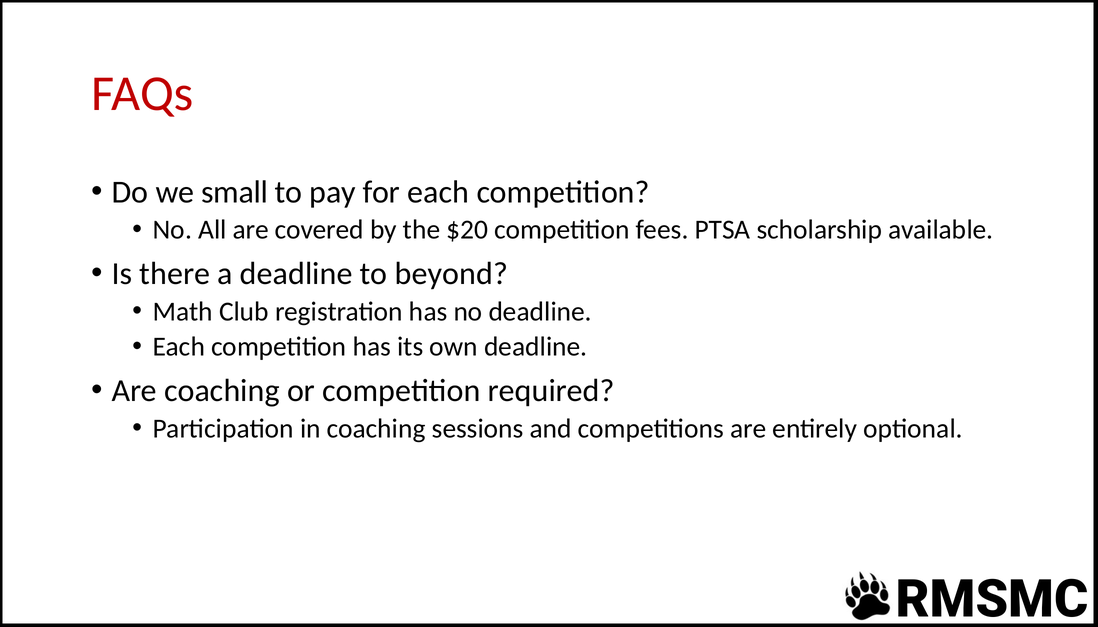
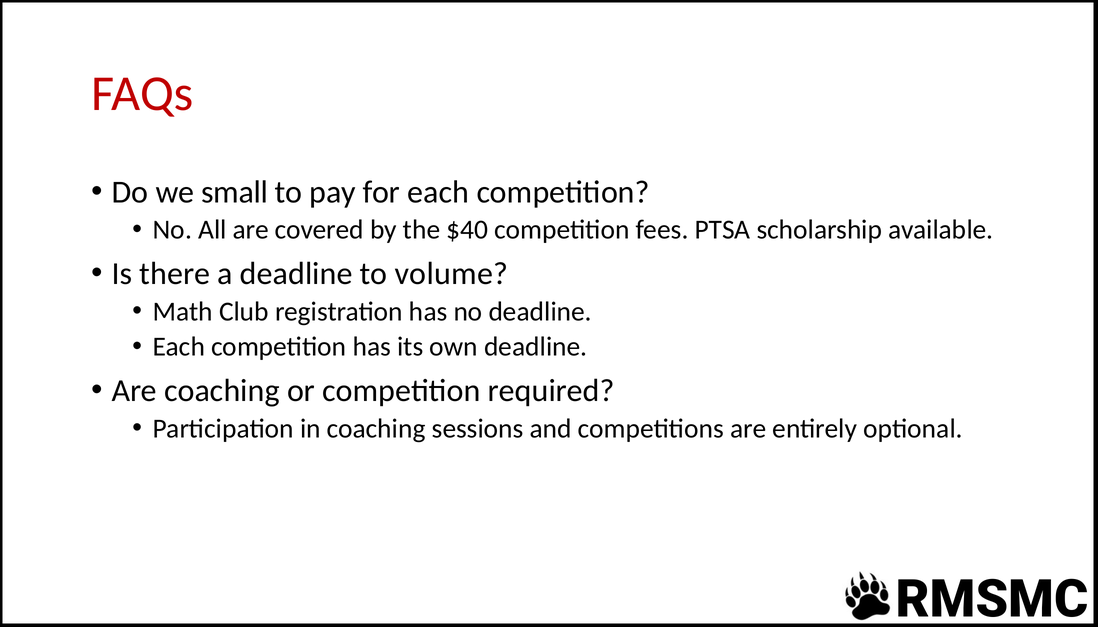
$20: $20 -> $40
beyond: beyond -> volume
